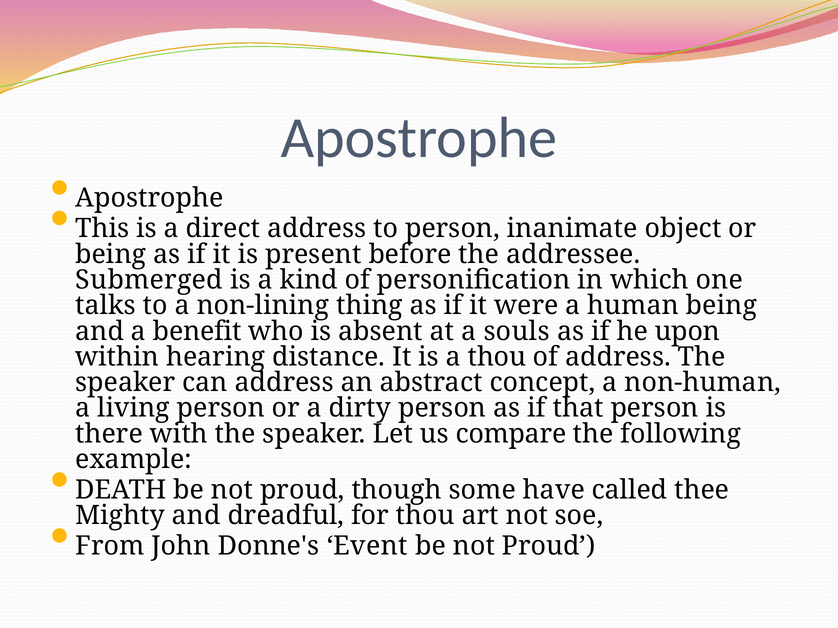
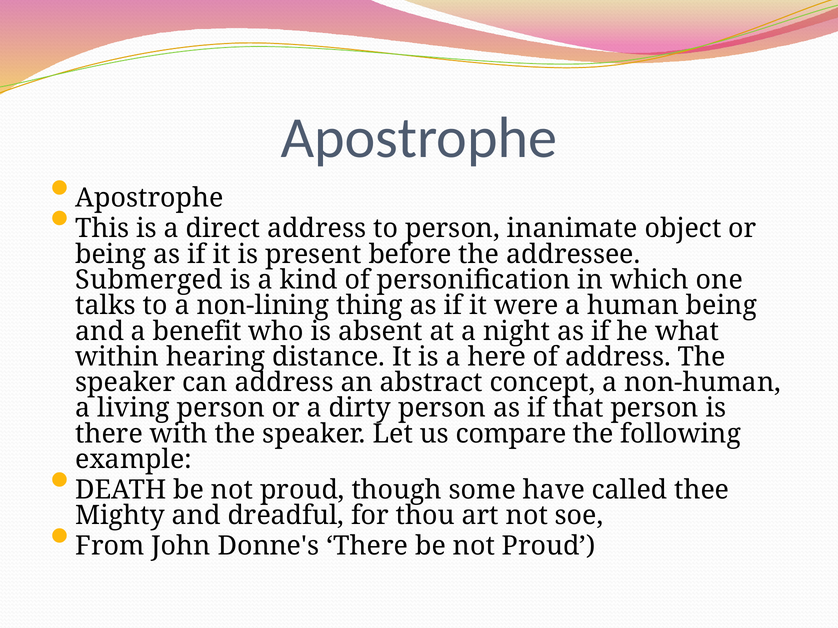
souls: souls -> night
upon: upon -> what
a thou: thou -> here
Donne's Event: Event -> There
